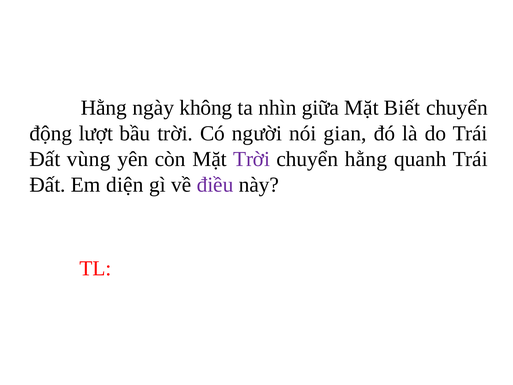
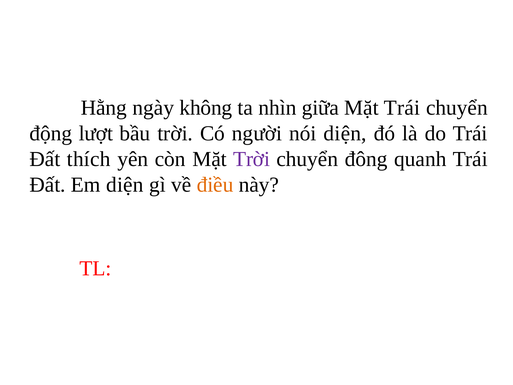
Mặt Biết: Biết -> Trái
nói gian: gian -> diện
vùng: vùng -> thích
chuyển hằng: hằng -> đông
điều colour: purple -> orange
